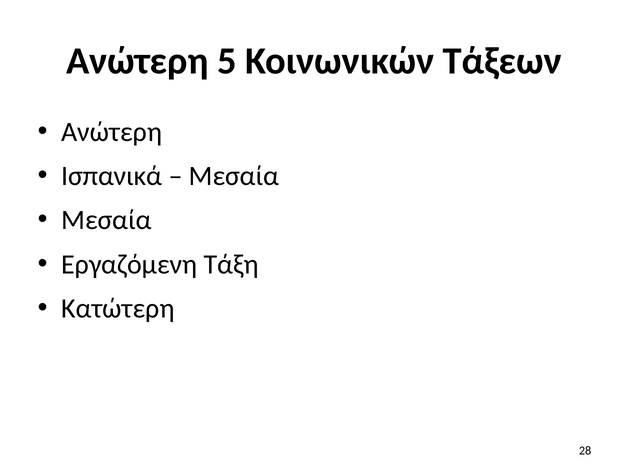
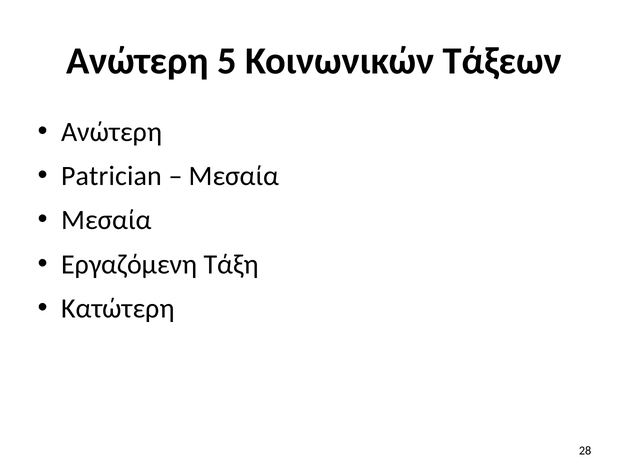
Ισπανικά: Ισπανικά -> Patrician
